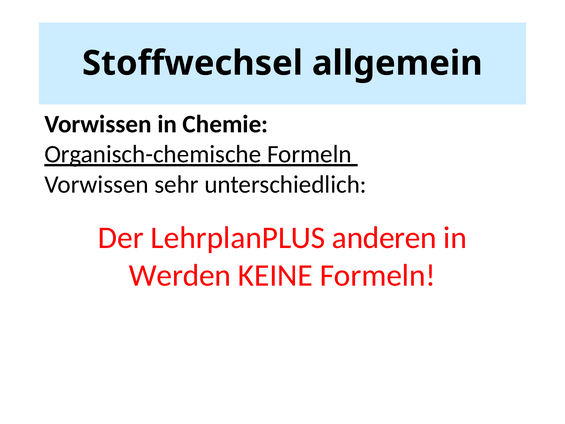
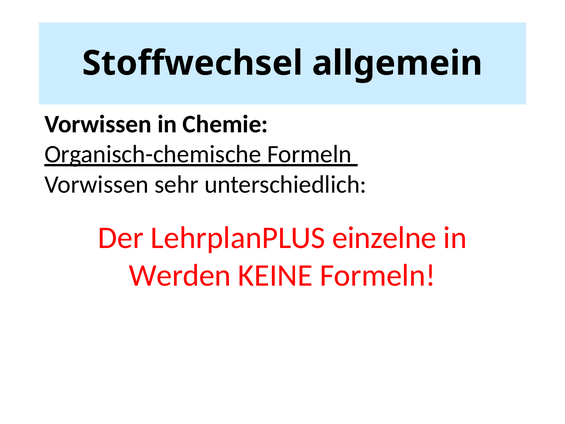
anderen: anderen -> einzelne
